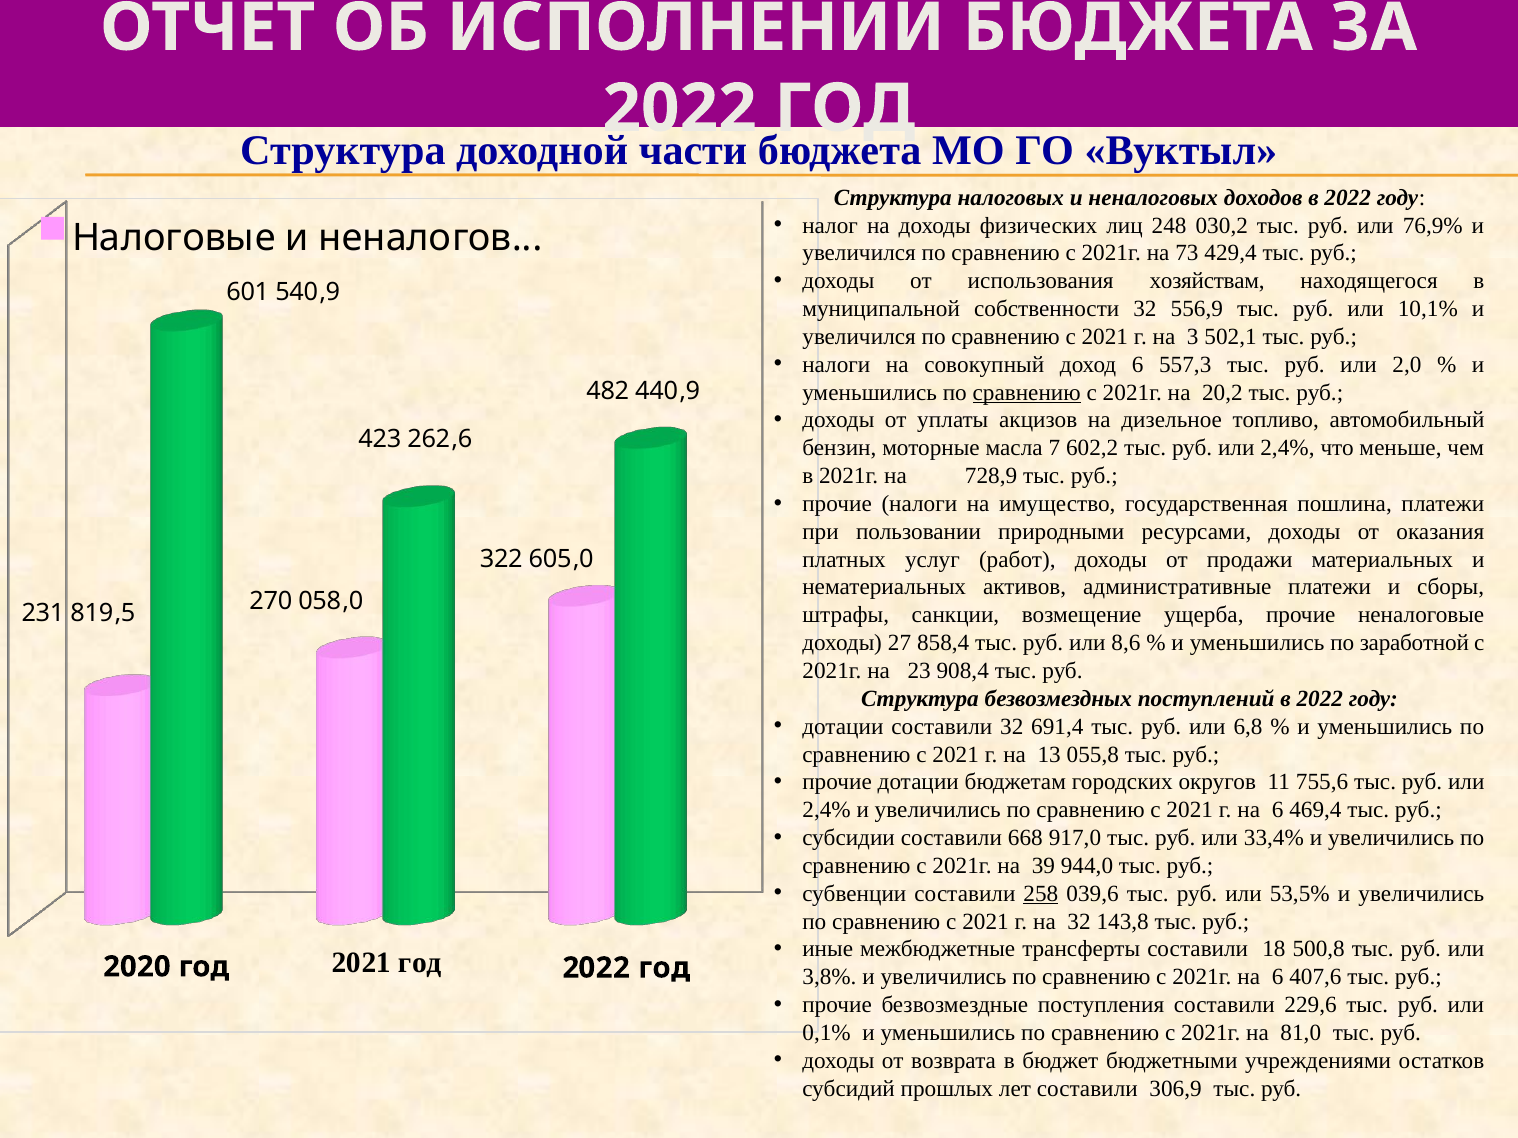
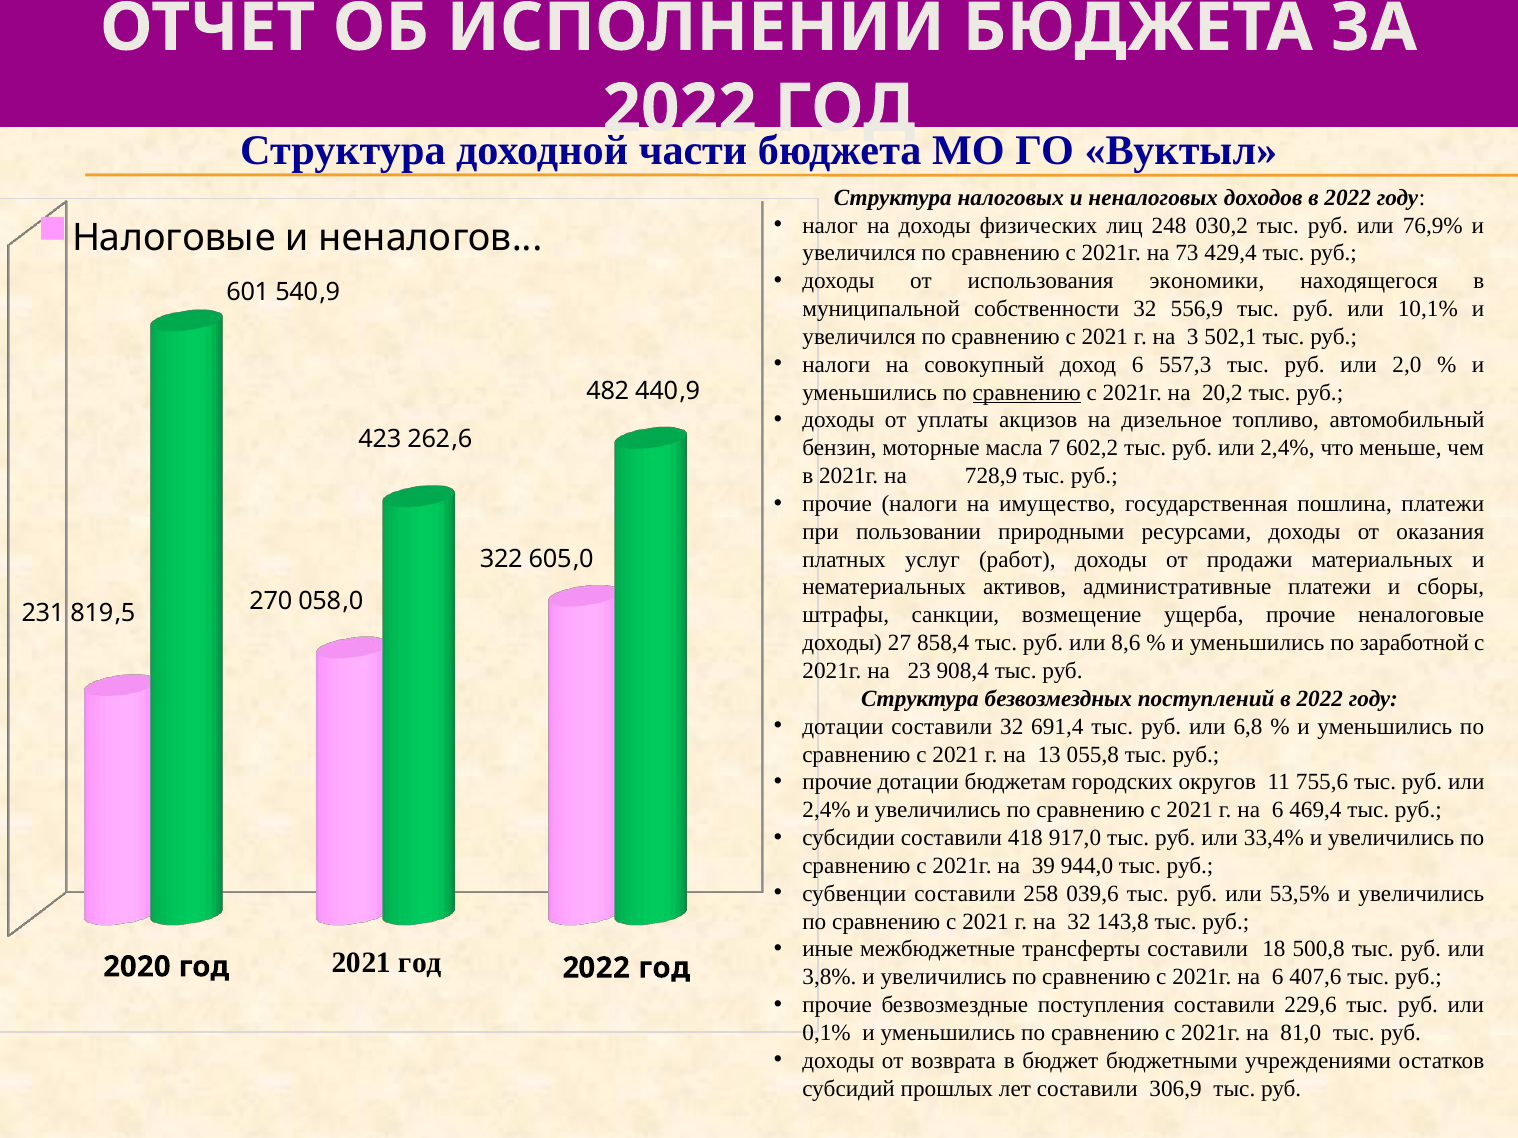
хозяйствам: хозяйствам -> экономики
668: 668 -> 418
258 underline: present -> none
